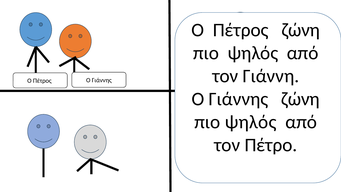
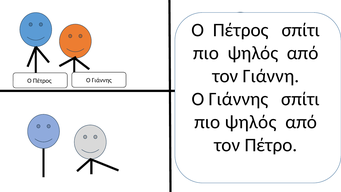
Πέτρος ζώνη: ζώνη -> σπίτι
Γιάννης ζώνη: ζώνη -> σπίτι
